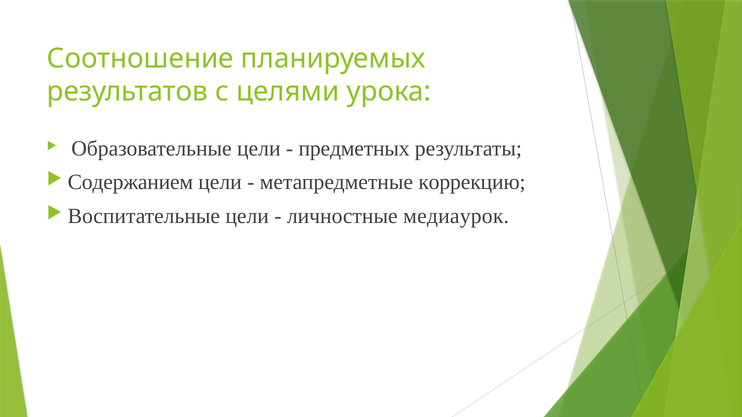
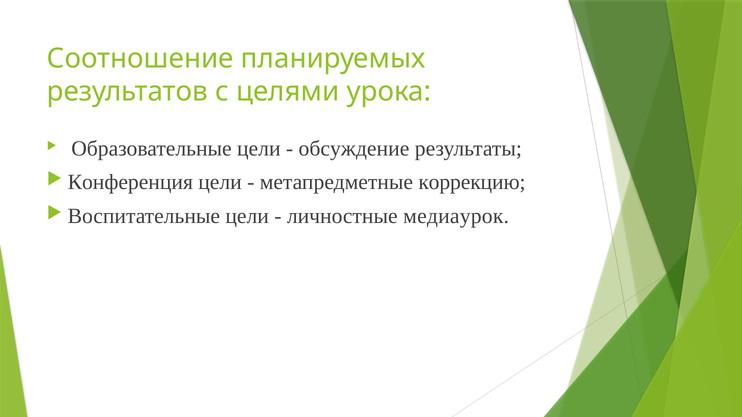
предметных: предметных -> обсуждение
Содержанием: Содержанием -> Конференция
